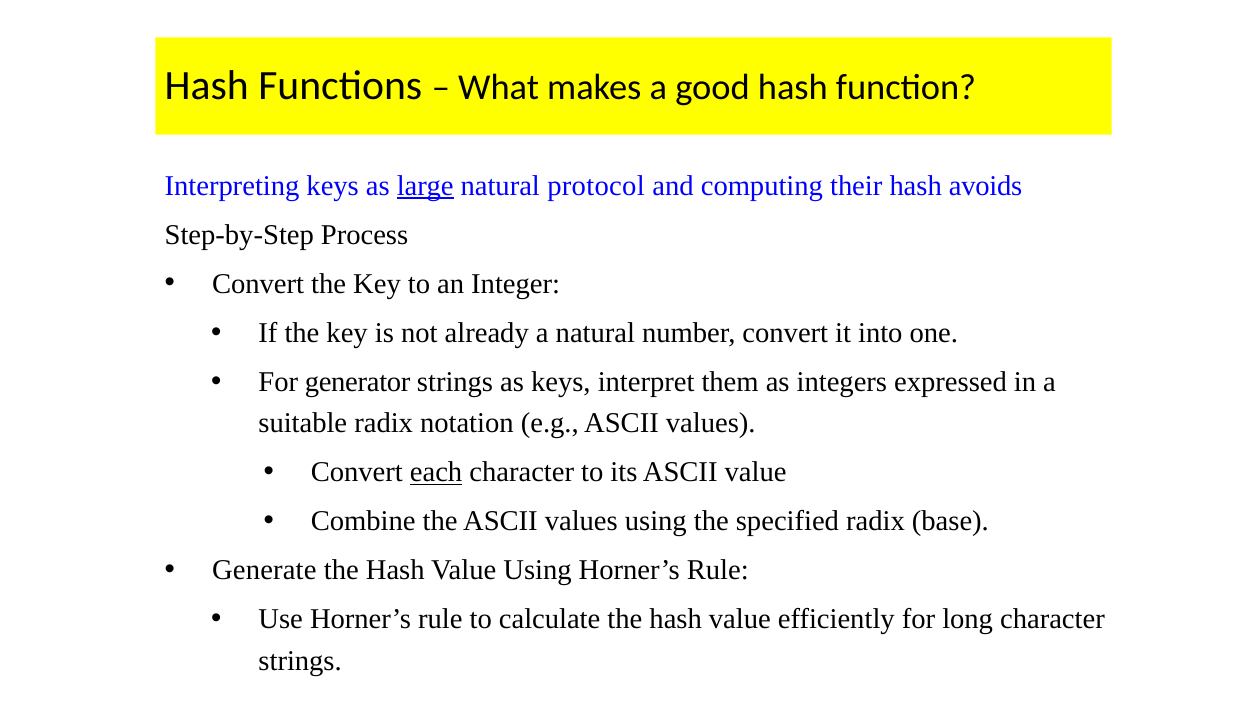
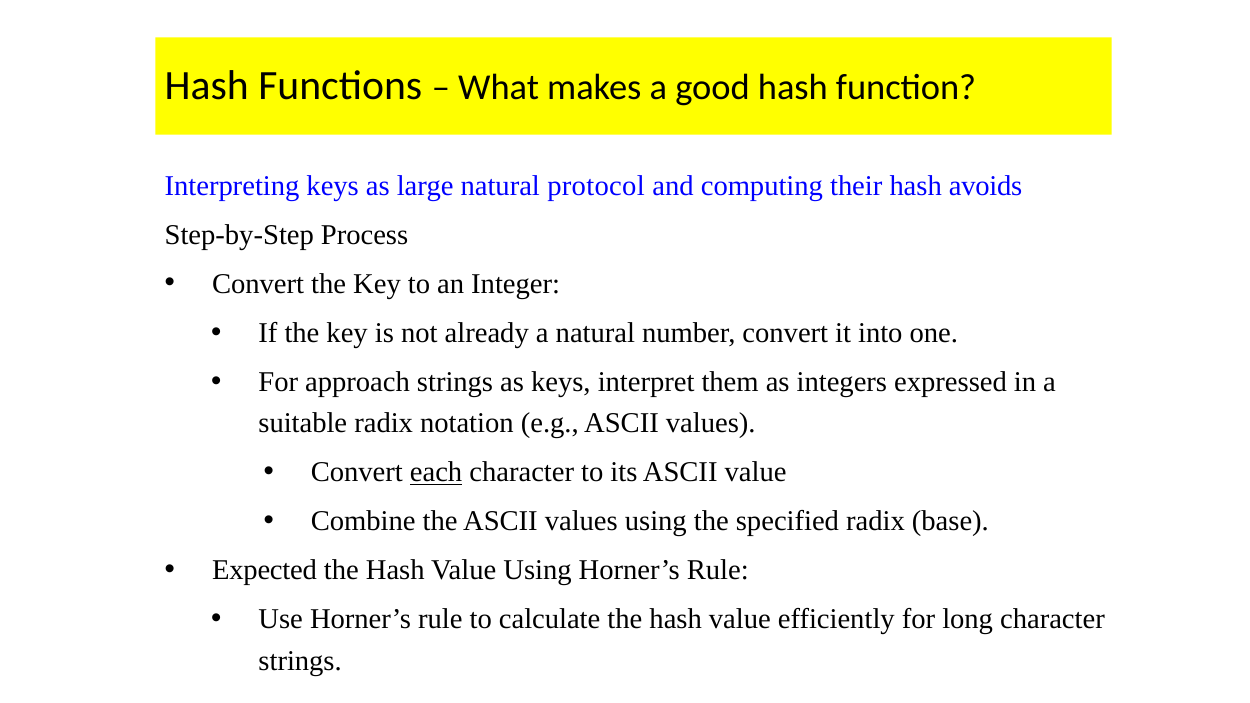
large underline: present -> none
generator: generator -> approach
Generate: Generate -> Expected
